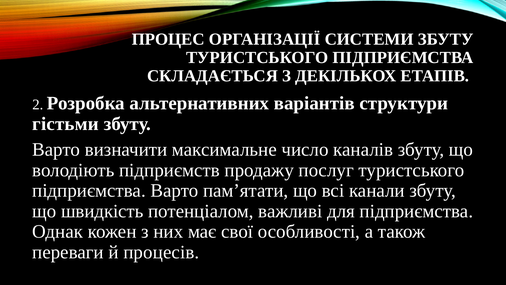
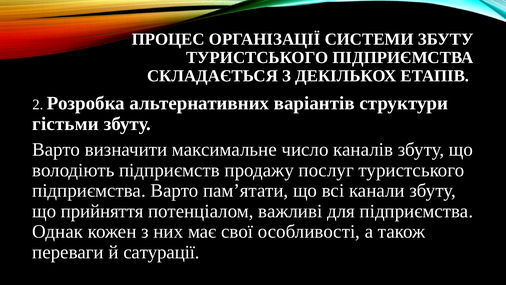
швидкість: швидкість -> прийняття
процесів: процесів -> сатурації
